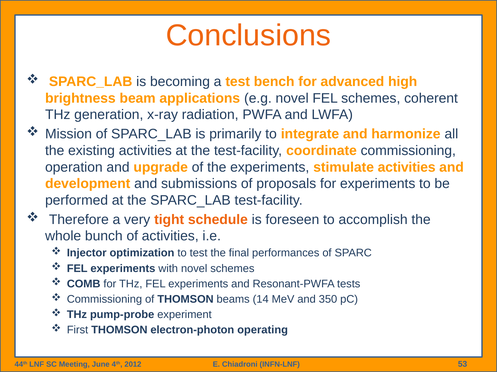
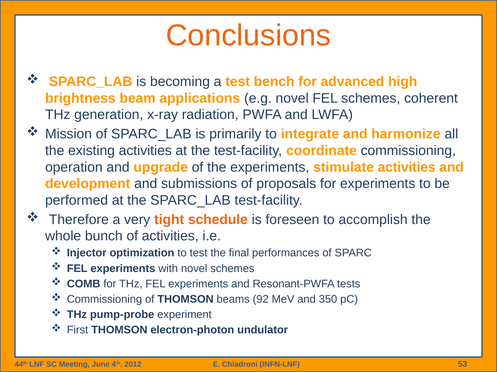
14: 14 -> 92
operating: operating -> undulator
